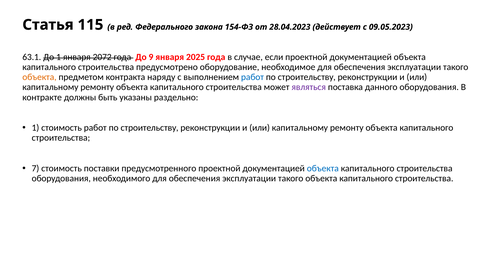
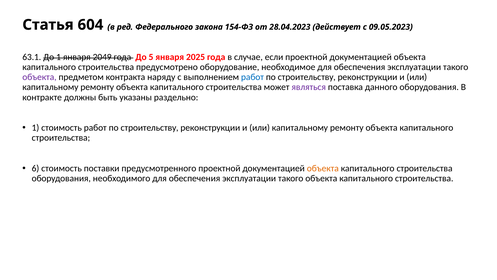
115: 115 -> 604
2072: 2072 -> 2049
9: 9 -> 5
объекта at (39, 77) colour: orange -> purple
7: 7 -> 6
объекта at (323, 168) colour: blue -> orange
